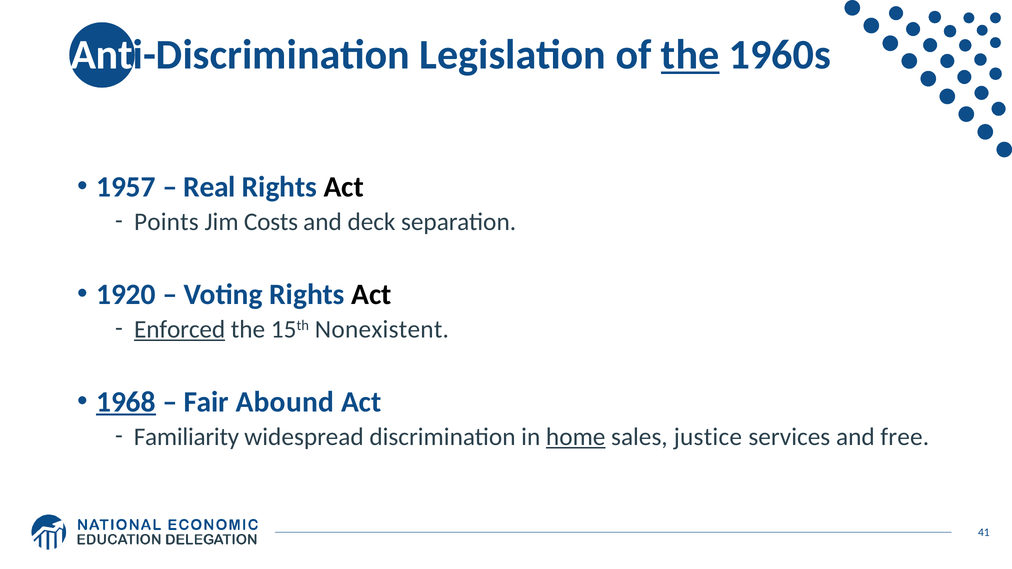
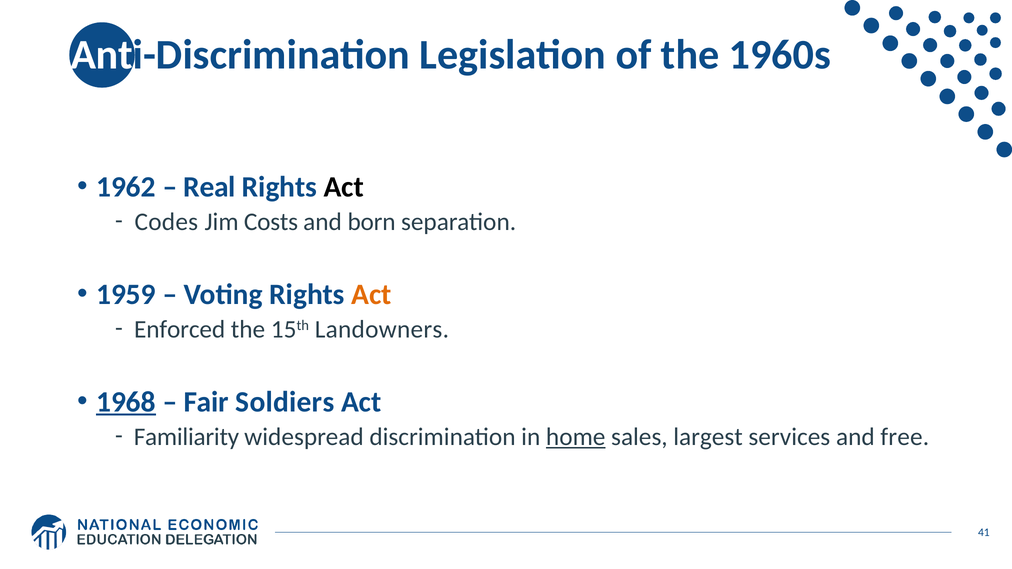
the at (690, 55) underline: present -> none
1957: 1957 -> 1962
Points: Points -> Codes
deck: deck -> born
1920: 1920 -> 1959
Act at (372, 294) colour: black -> orange
Enforced underline: present -> none
Nonexistent: Nonexistent -> Landowners
Abound: Abound -> Soldiers
justice: justice -> largest
